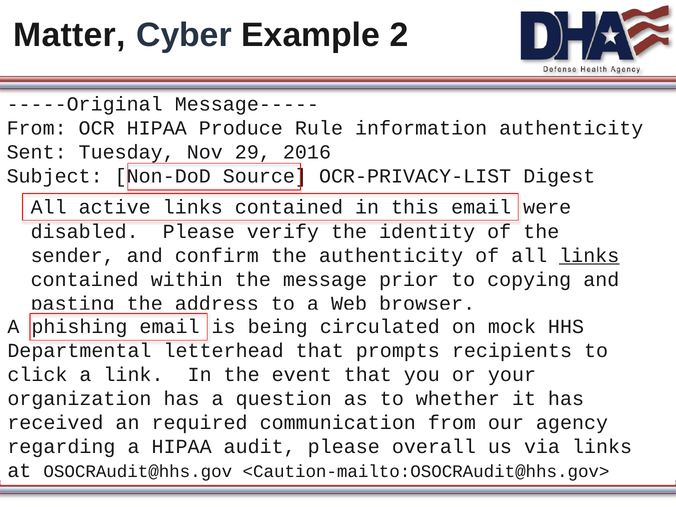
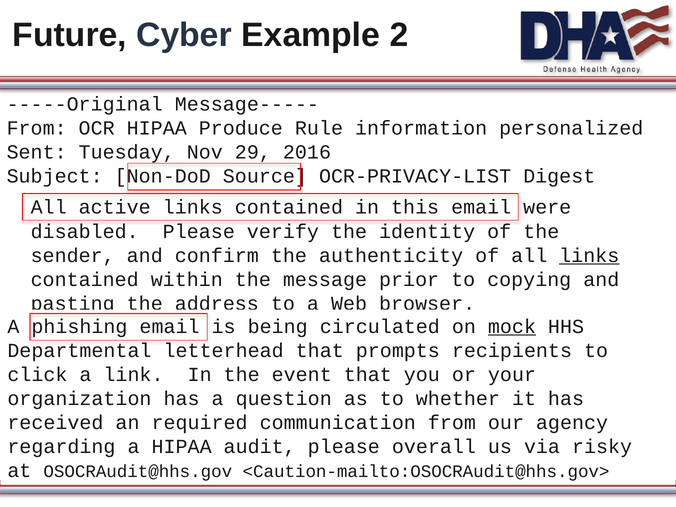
Matter: Matter -> Future
information authenticity: authenticity -> personalized
mock underline: none -> present
via links: links -> risky
